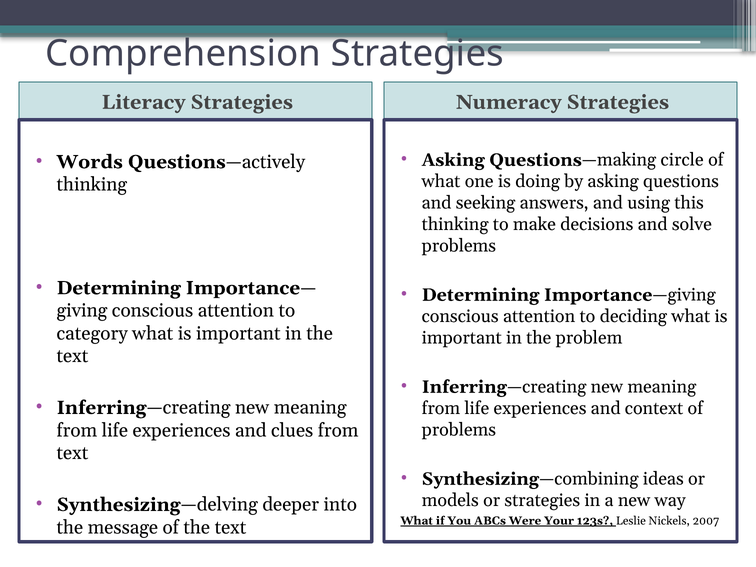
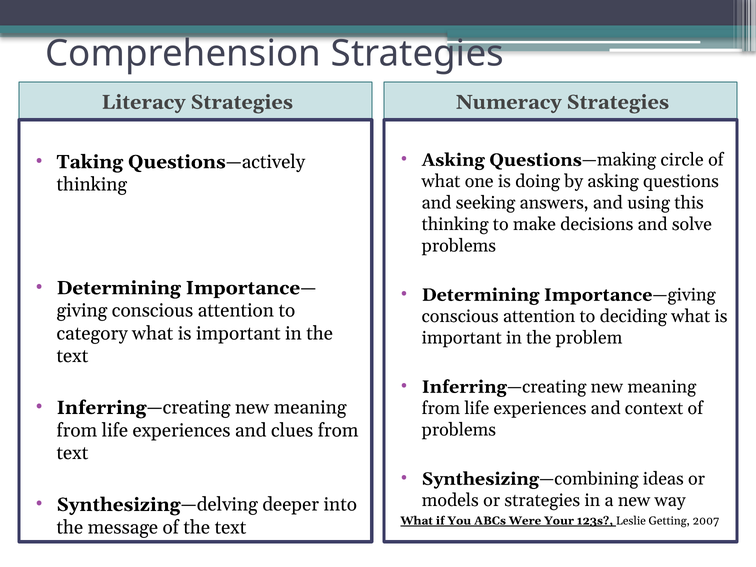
Words: Words -> Taking
Nickels: Nickels -> Getting
